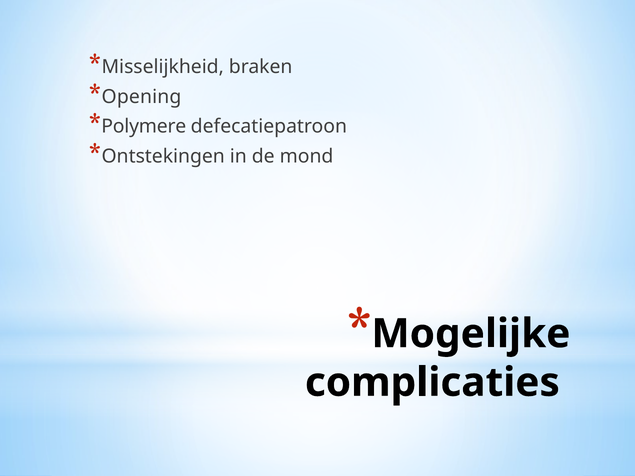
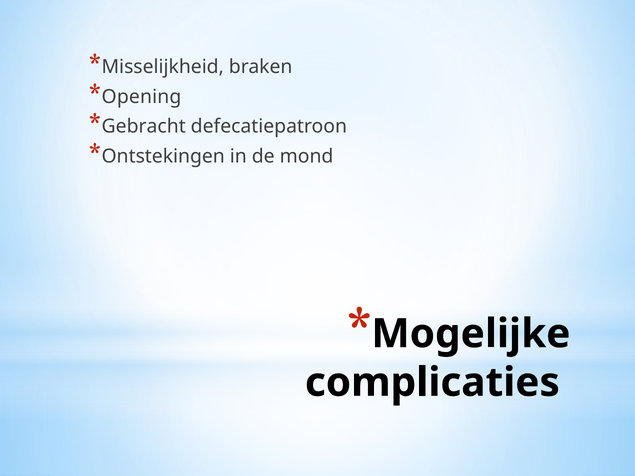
Polymere: Polymere -> Gebracht
